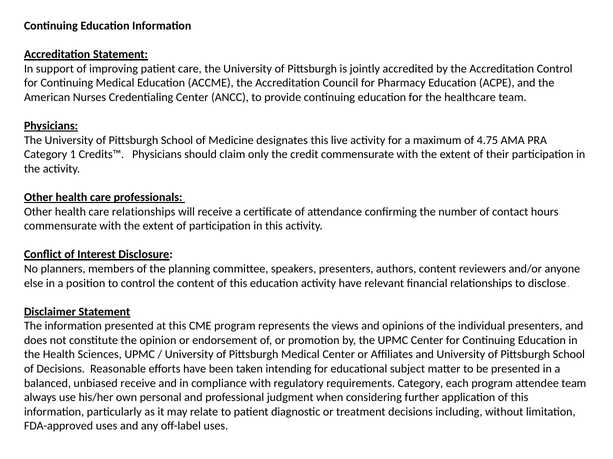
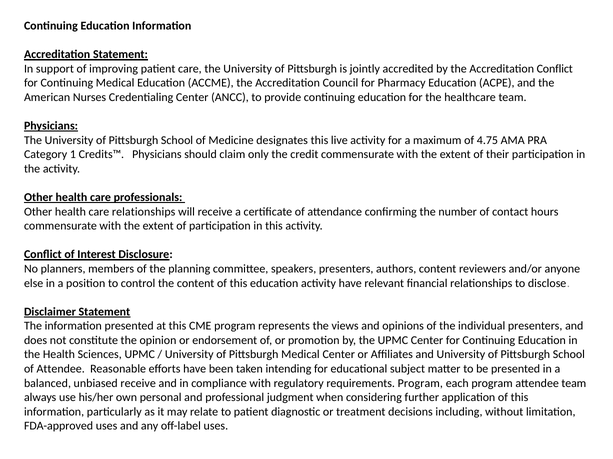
Accreditation Control: Control -> Conflict
of Decisions: Decisions -> Attendee
requirements Category: Category -> Program
